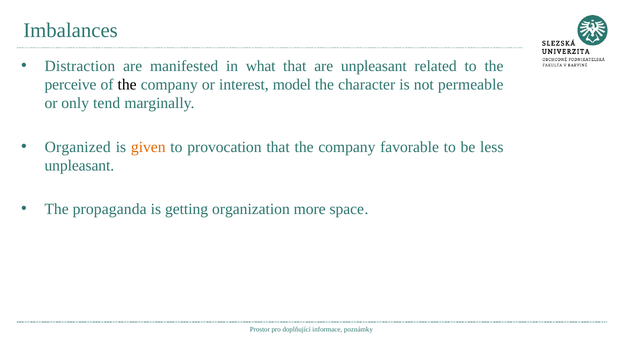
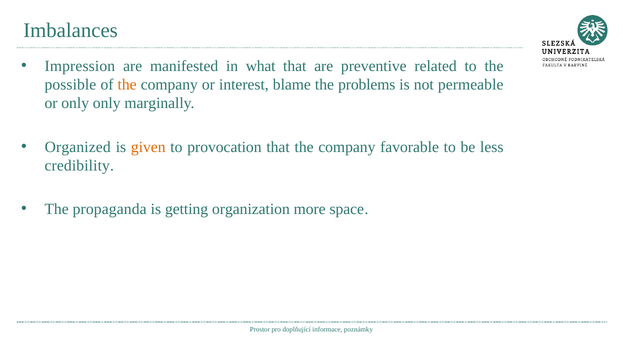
Distraction: Distraction -> Impression
are unpleasant: unpleasant -> preventive
perceive: perceive -> possible
the at (127, 85) colour: black -> orange
model: model -> blame
character: character -> problems
only tend: tend -> only
unpleasant at (79, 166): unpleasant -> credibility
